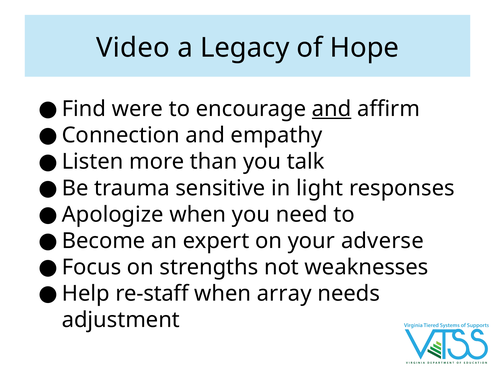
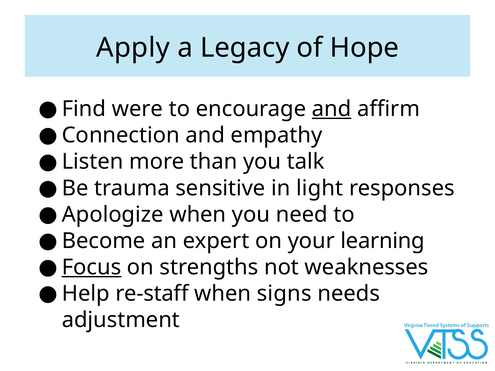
Video: Video -> Apply
adverse: adverse -> learning
Focus underline: none -> present
array: array -> signs
